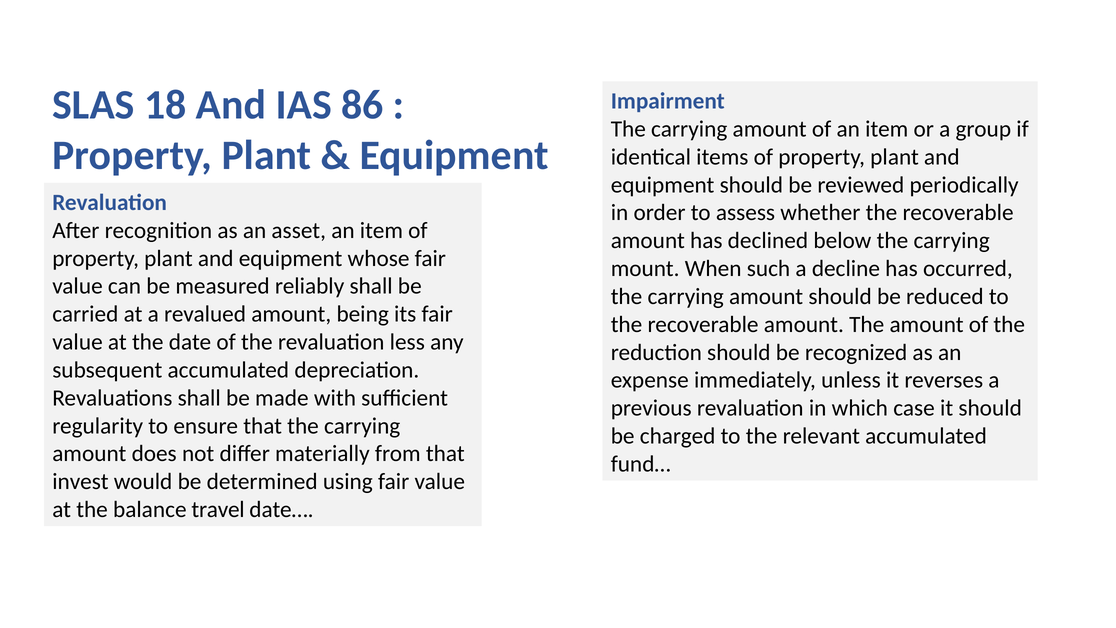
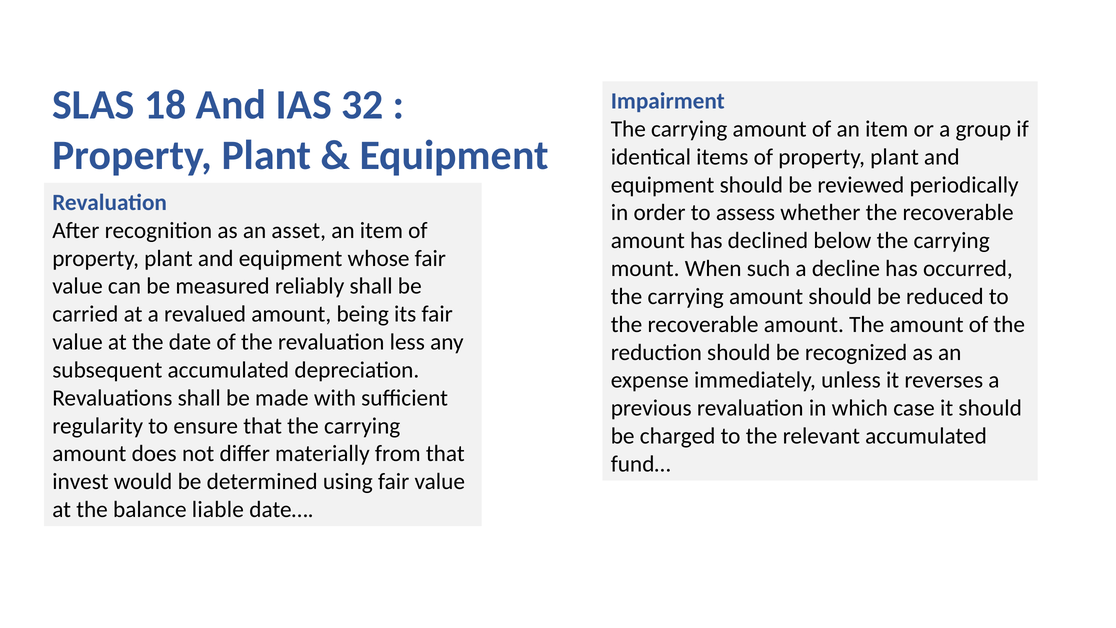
86: 86 -> 32
travel: travel -> liable
